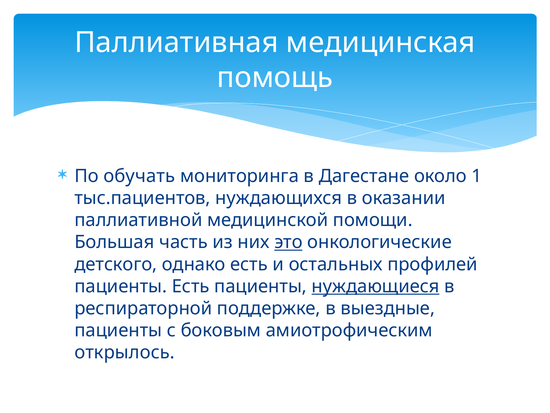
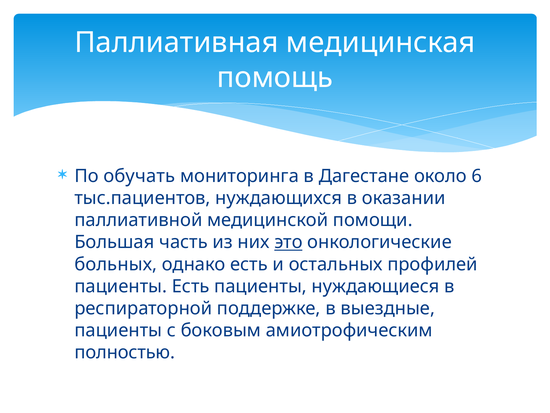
1: 1 -> 6
детского: детского -> больных
нуждающиеся underline: present -> none
открылось: открылось -> полностью
